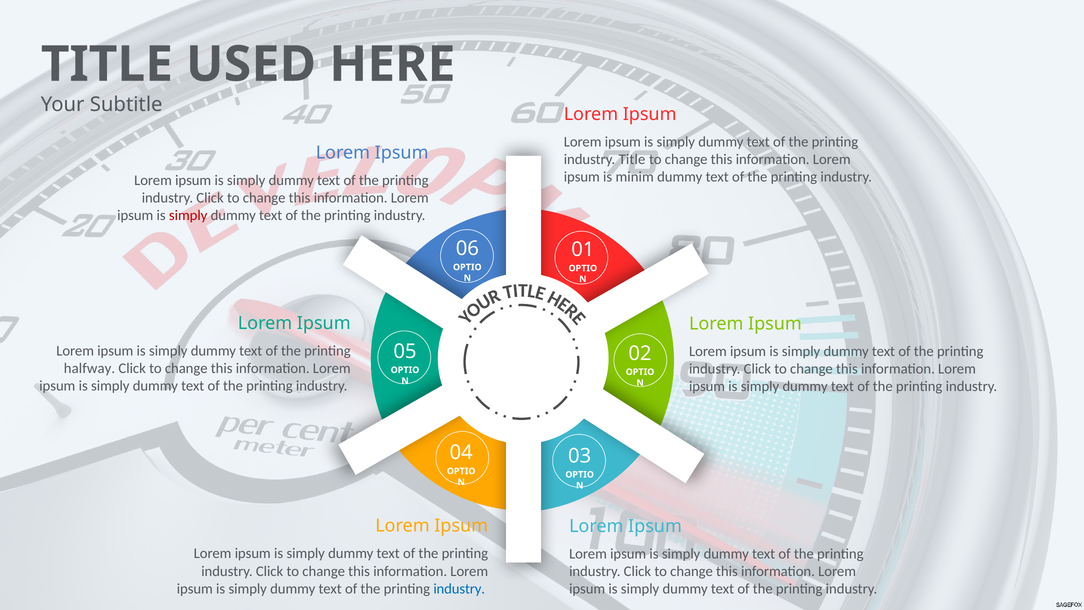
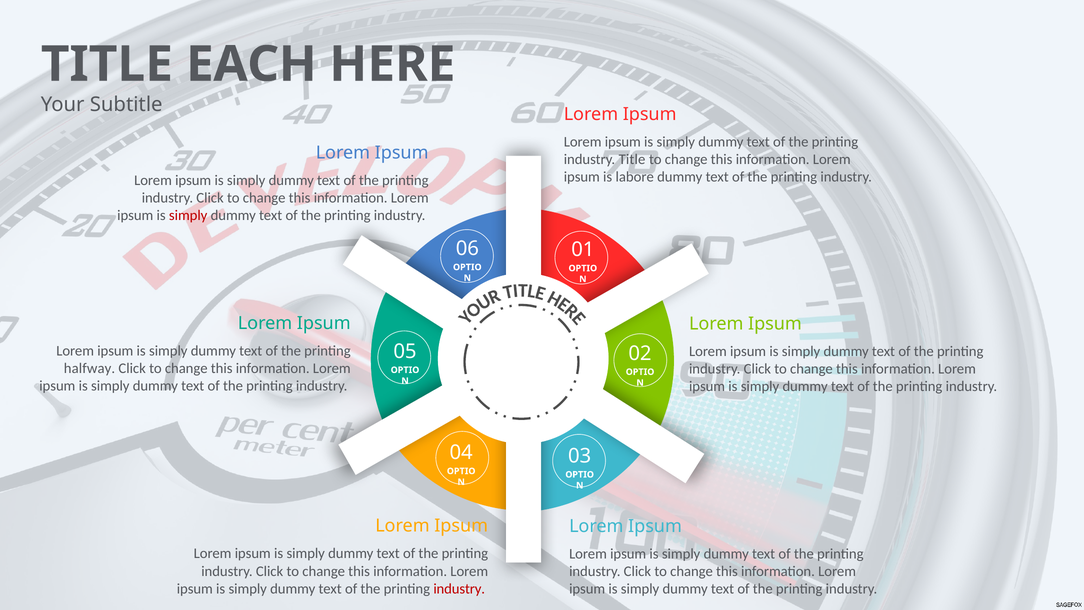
USED: USED -> EACH
minim: minim -> labore
industry at (459, 589) colour: blue -> red
